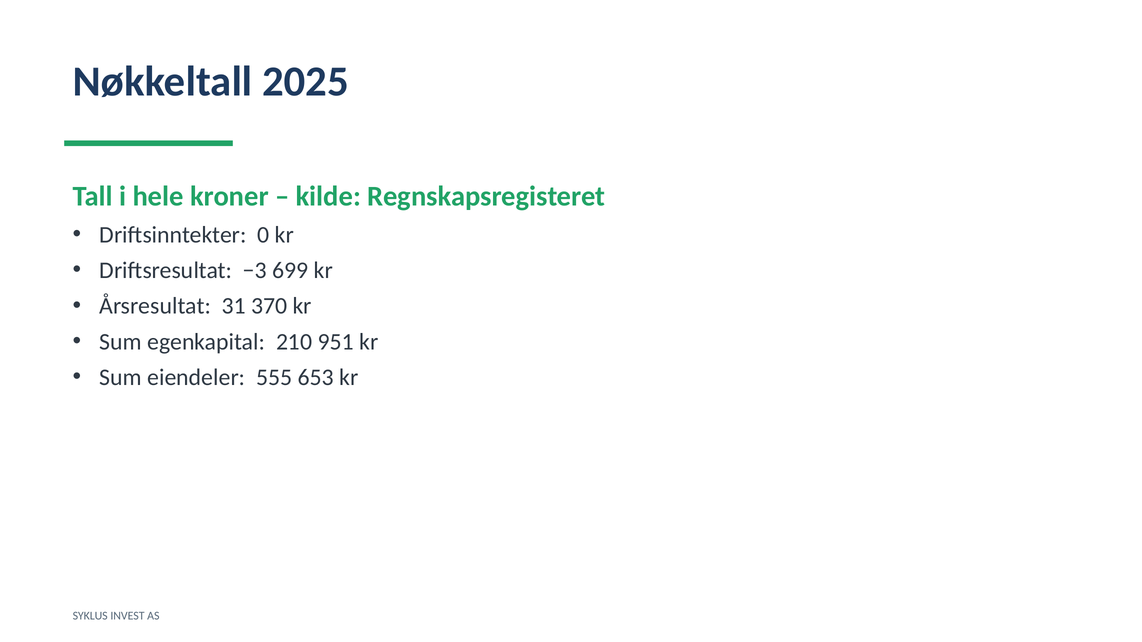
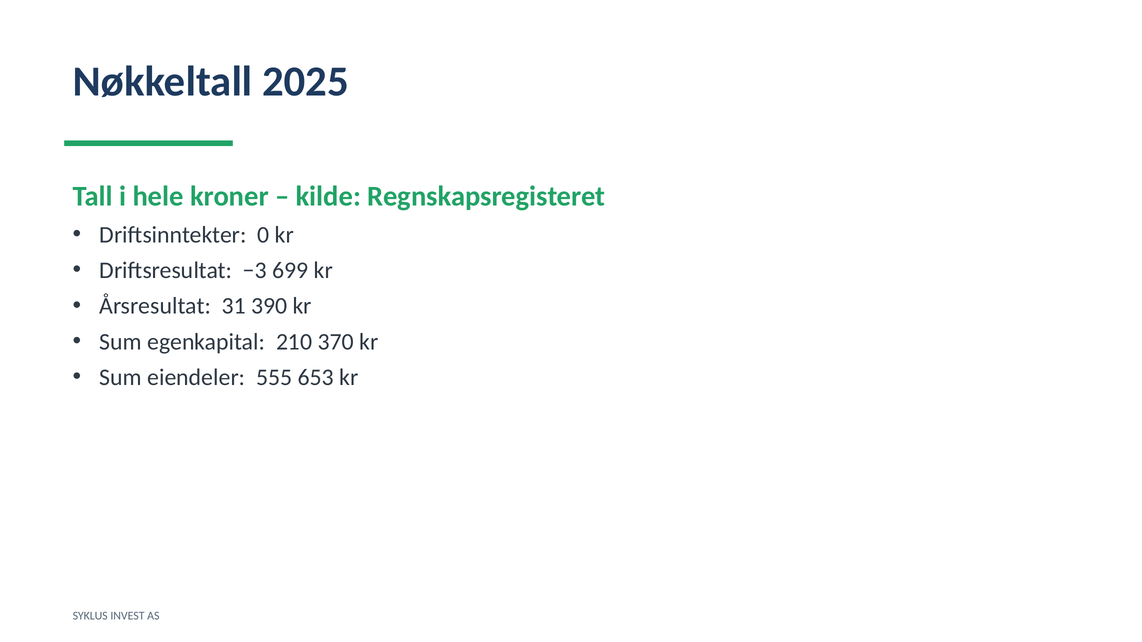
370: 370 -> 390
951: 951 -> 370
